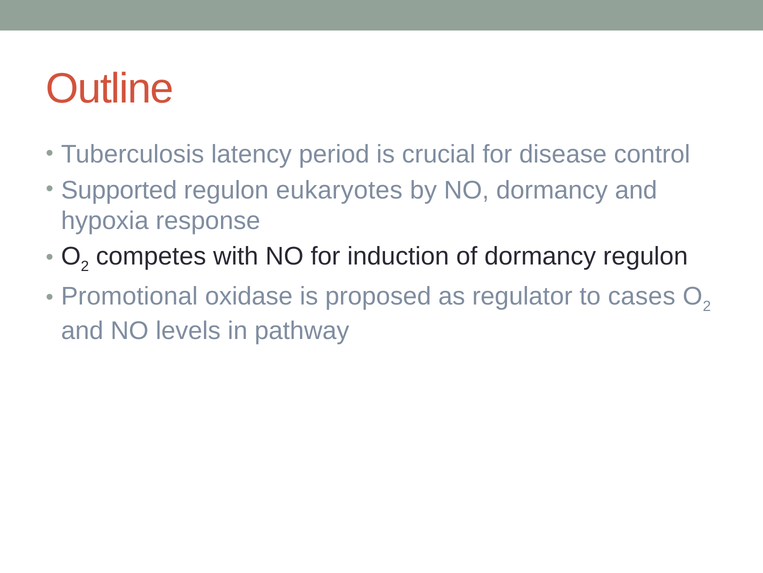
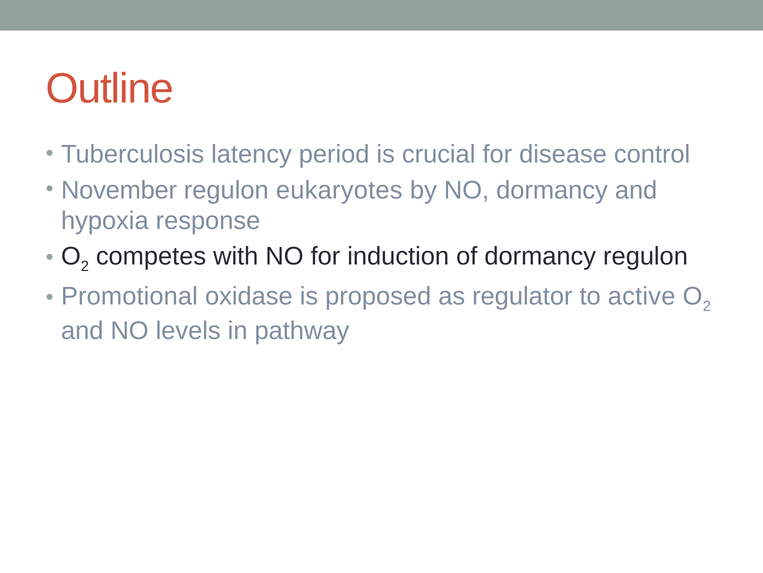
Supported: Supported -> November
cases: cases -> active
